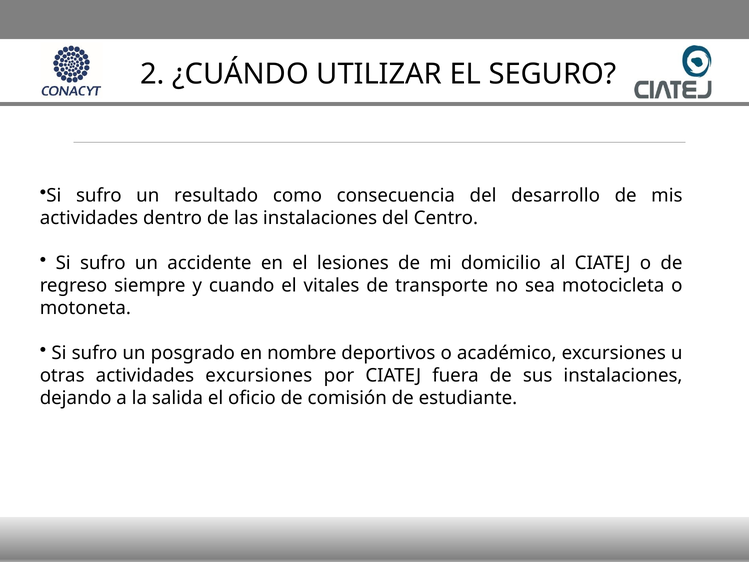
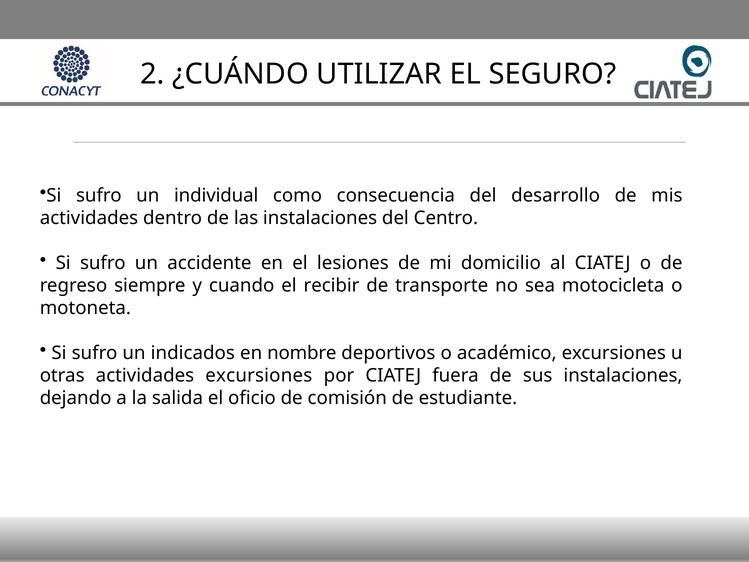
resultado: resultado -> individual
vitales: vitales -> recibir
posgrado: posgrado -> indicados
